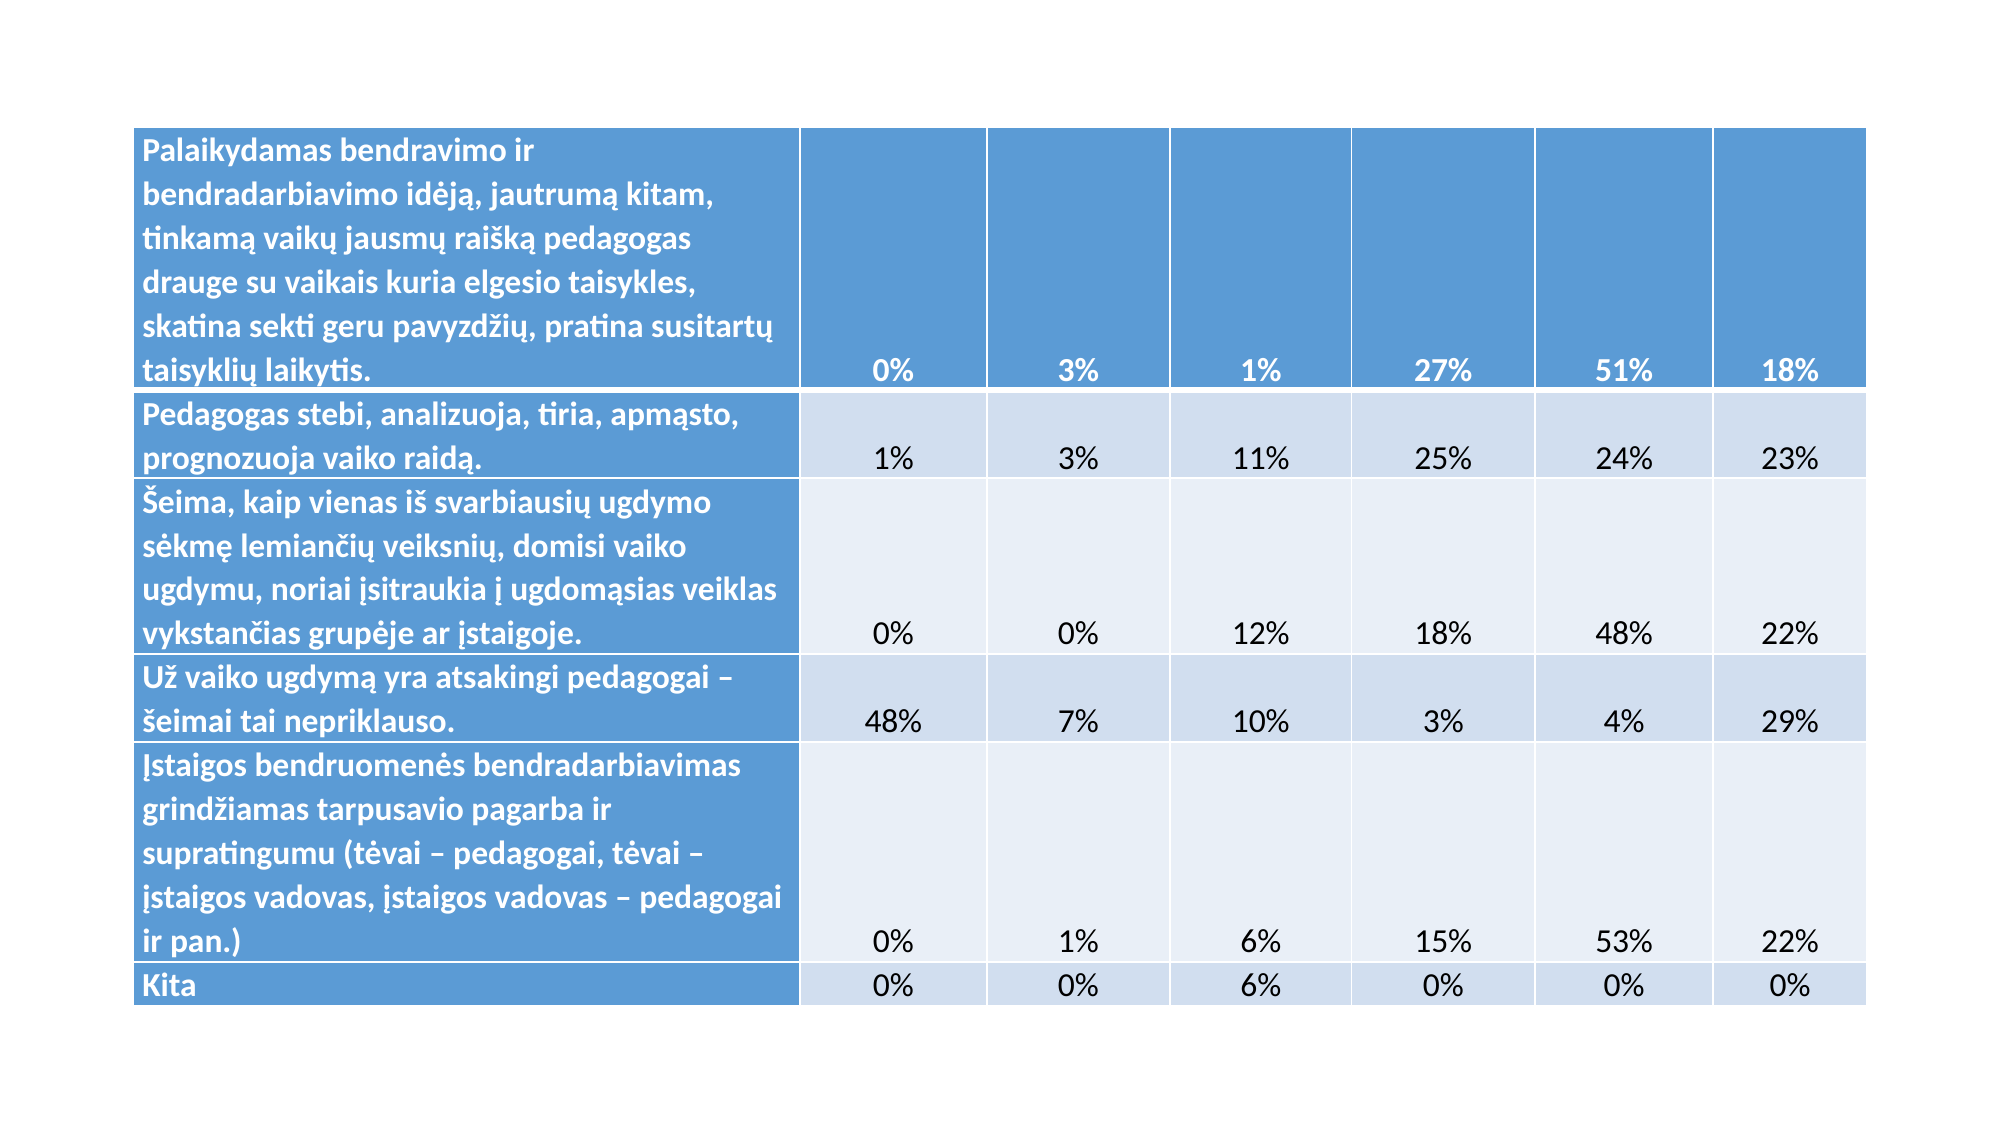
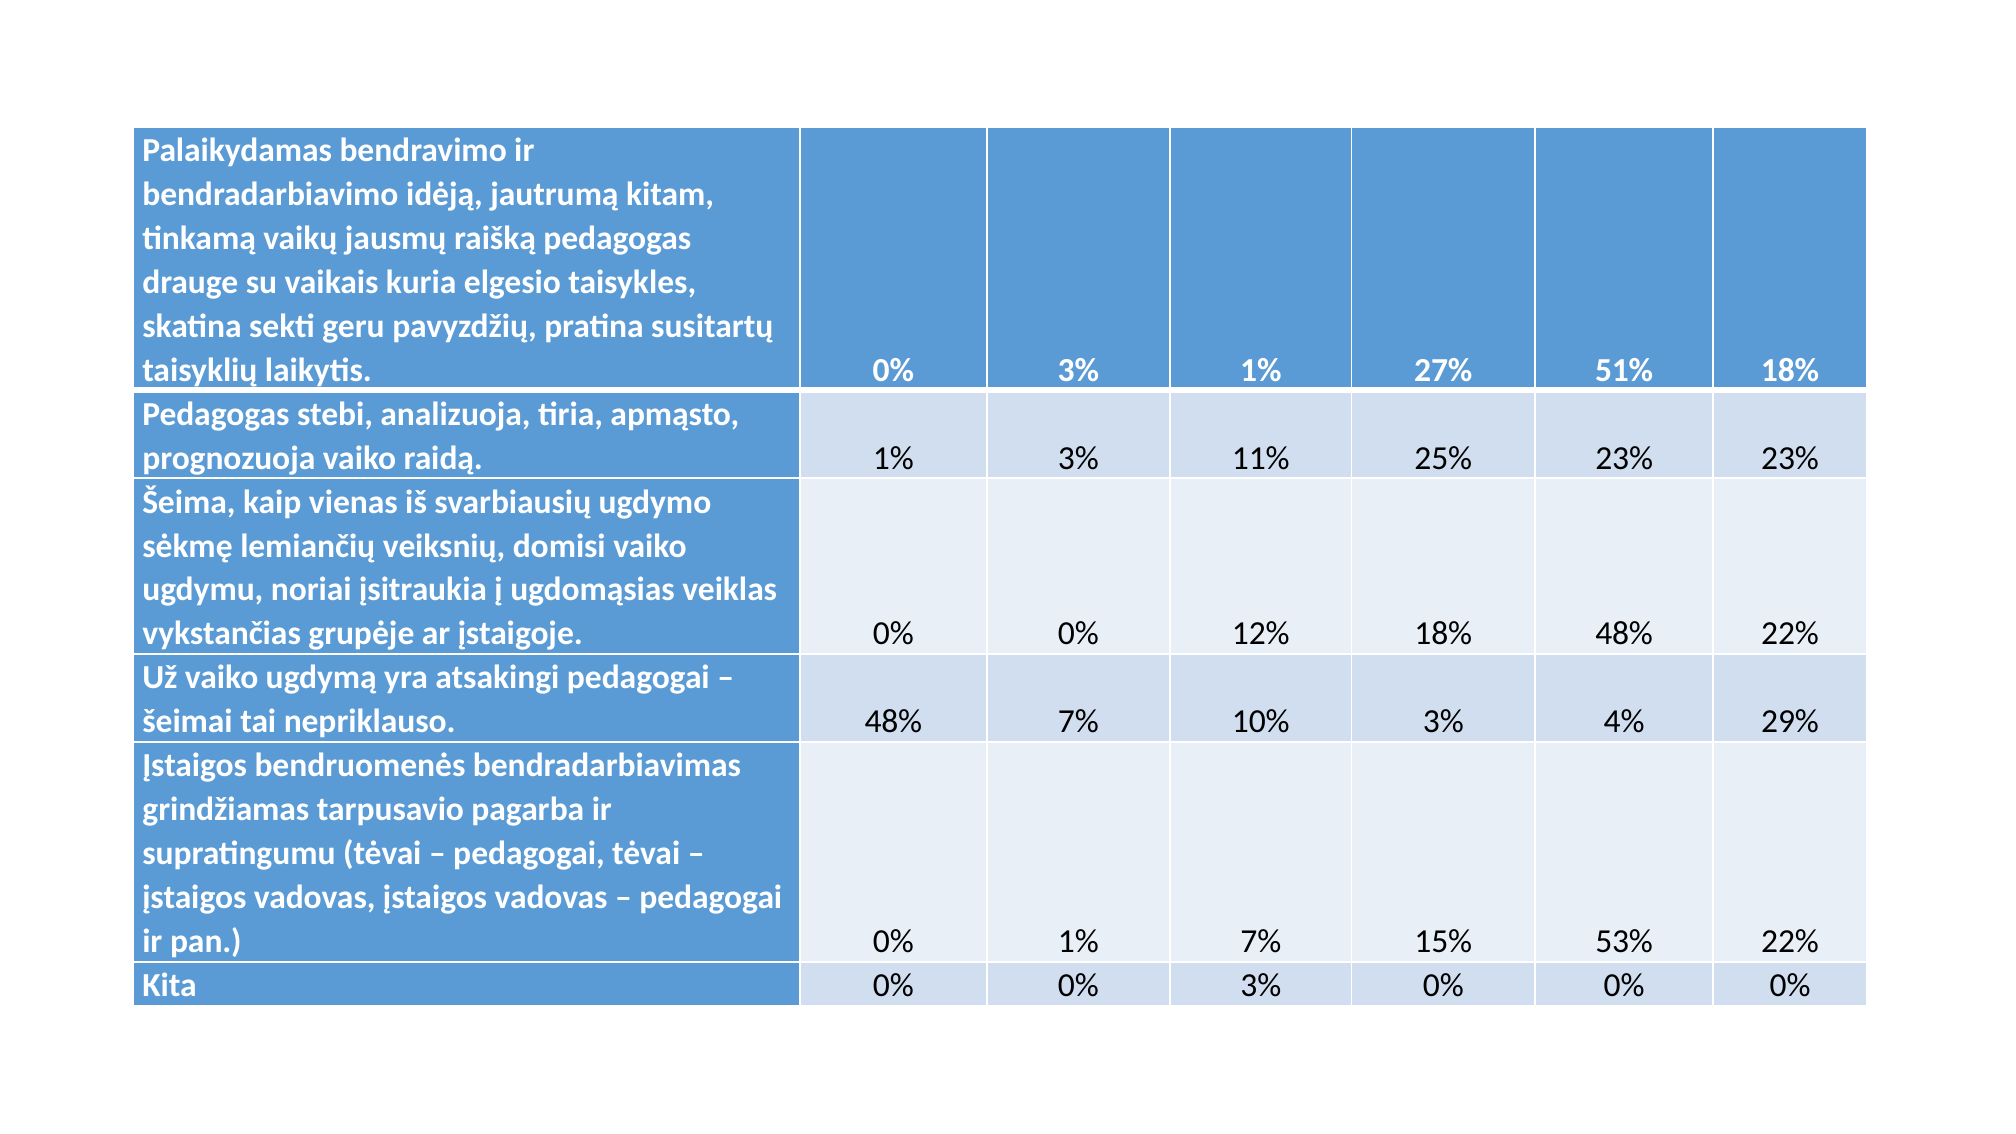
25% 24%: 24% -> 23%
1% 6%: 6% -> 7%
0% 0% 6%: 6% -> 3%
